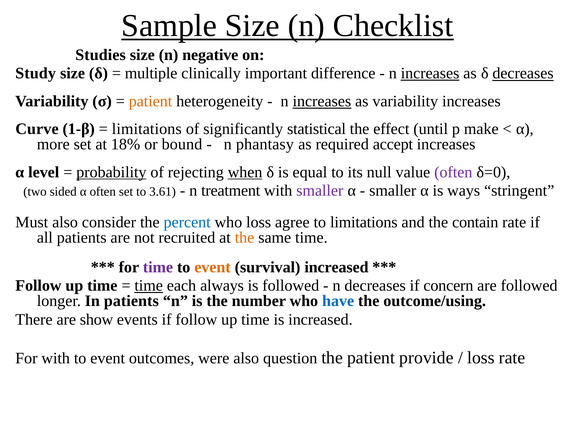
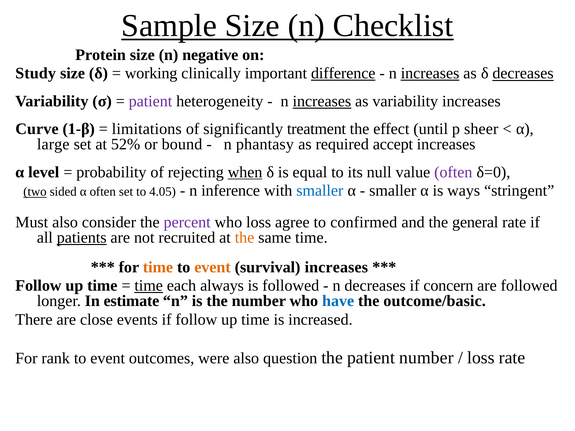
Studies: Studies -> Protein
multiple: multiple -> working
difference underline: none -> present
patient at (150, 101) colour: orange -> purple
statistical: statistical -> treatment
make: make -> sheer
more: more -> large
18%: 18% -> 52%
probability underline: present -> none
two underline: none -> present
3.61: 3.61 -> 4.05
treatment: treatment -> inference
smaller at (320, 191) colour: purple -> blue
percent colour: blue -> purple
to limitations: limitations -> confirmed
contain: contain -> general
patients at (82, 238) underline: none -> present
time at (158, 267) colour: purple -> orange
survival increased: increased -> increases
In patients: patients -> estimate
outcome/using: outcome/using -> outcome/basic
show: show -> close
For with: with -> rank
patient provide: provide -> number
